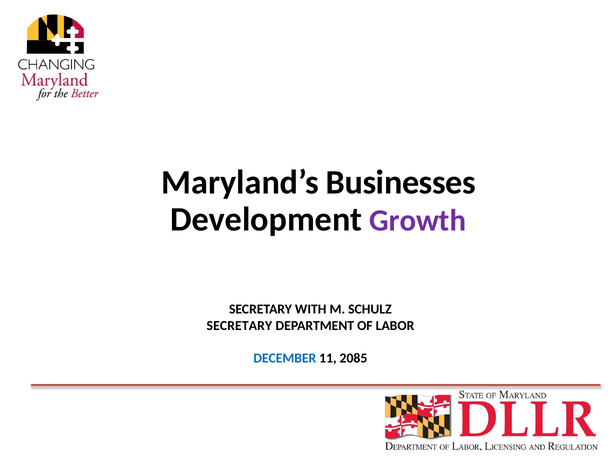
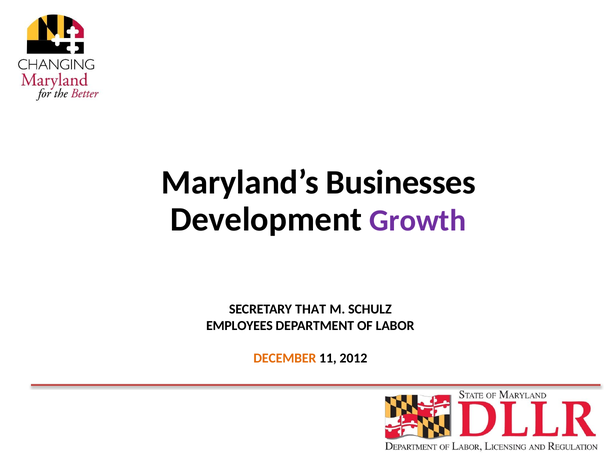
WITH: WITH -> THAT
SECRETARY at (239, 326): SECRETARY -> EMPLOYEES
DECEMBER colour: blue -> orange
2085: 2085 -> 2012
